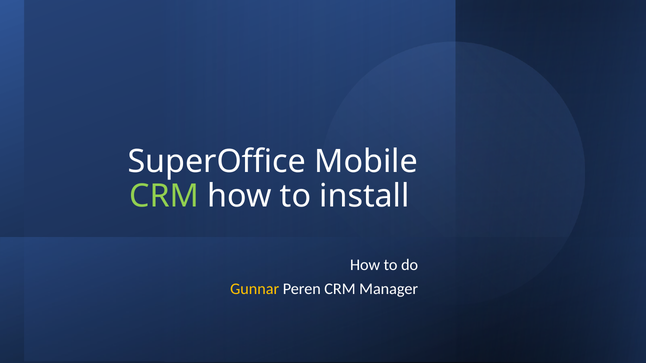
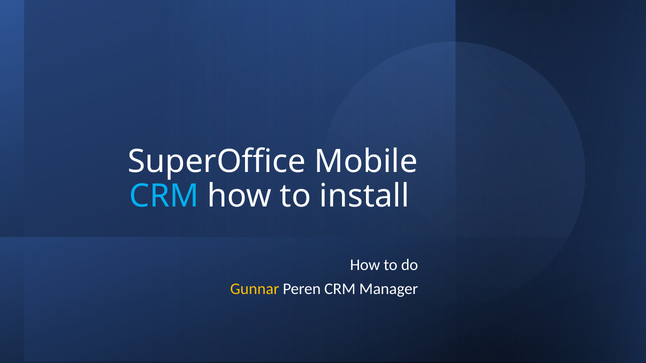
CRM at (164, 196) colour: light green -> light blue
